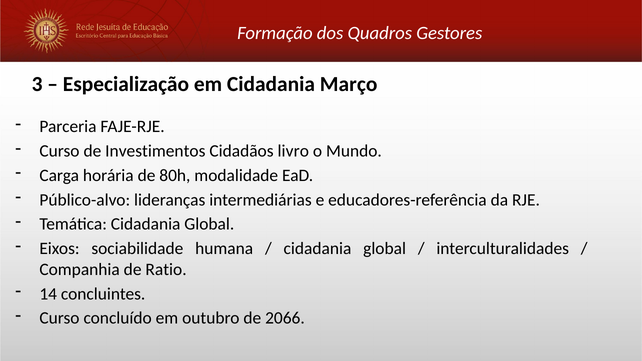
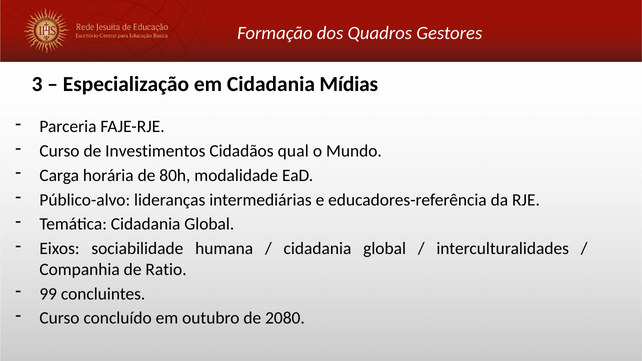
Março: Março -> Mídias
livro: livro -> qual
14: 14 -> 99
2066: 2066 -> 2080
